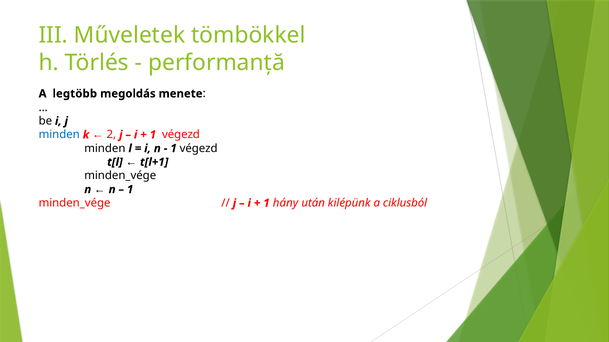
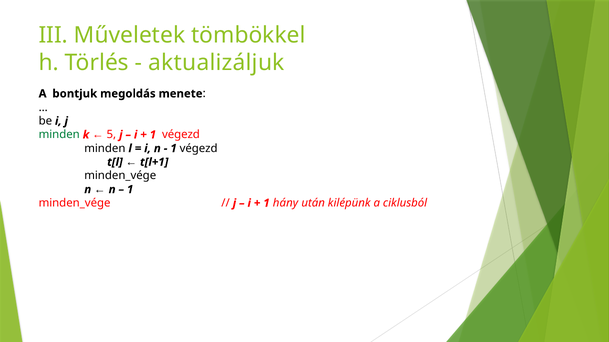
performanță: performanță -> aktualizáljuk
legtöbb: legtöbb -> bontjuk
minden at (59, 135) colour: blue -> green
2: 2 -> 5
